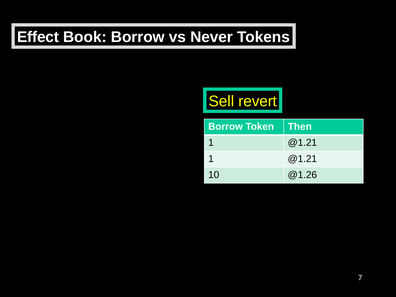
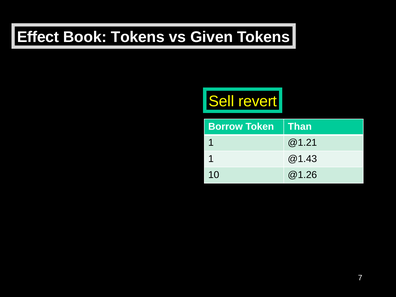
Book Borrow: Borrow -> Tokens
Never: Never -> Given
Then: Then -> Than
@1.21 at (302, 159): @1.21 -> @1.43
